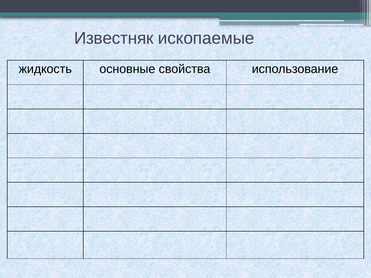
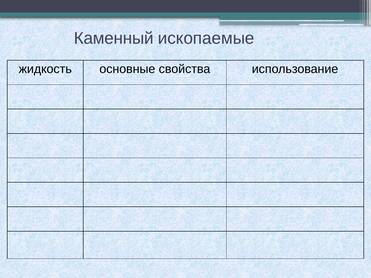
Известняк: Известняк -> Каменный
